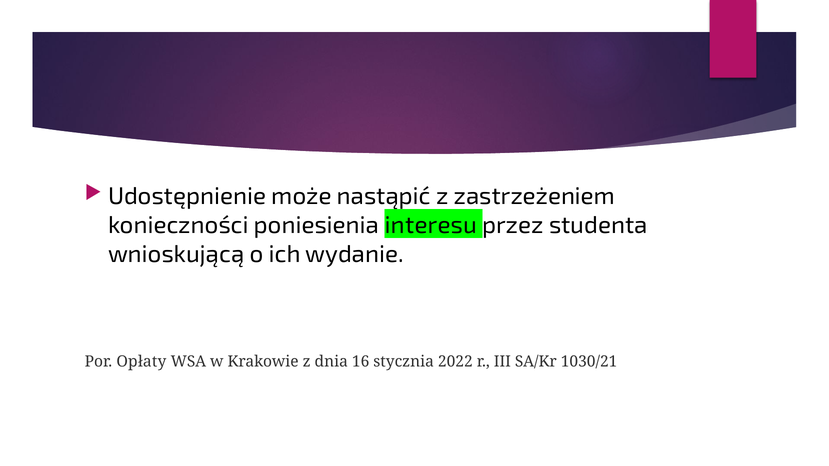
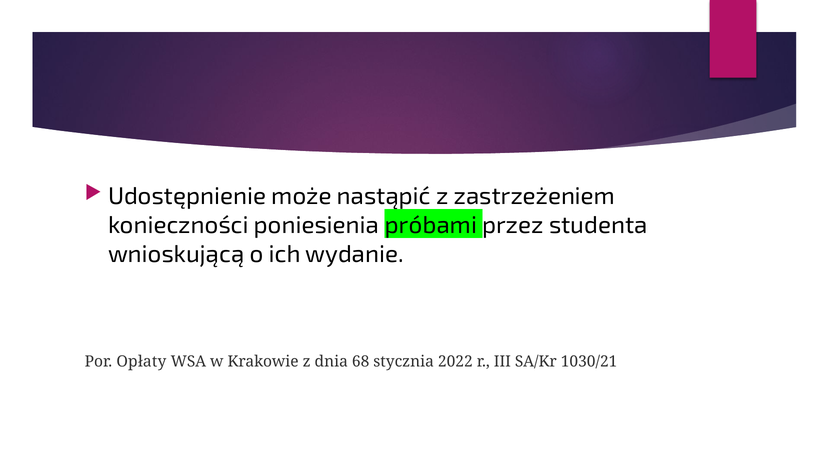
interesu: interesu -> próbami
16: 16 -> 68
